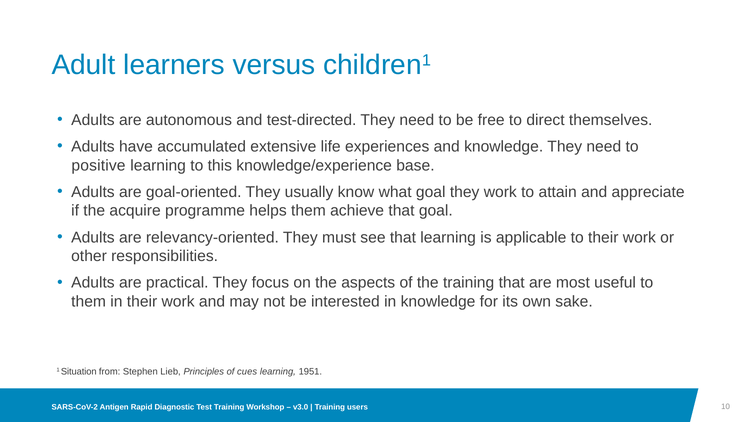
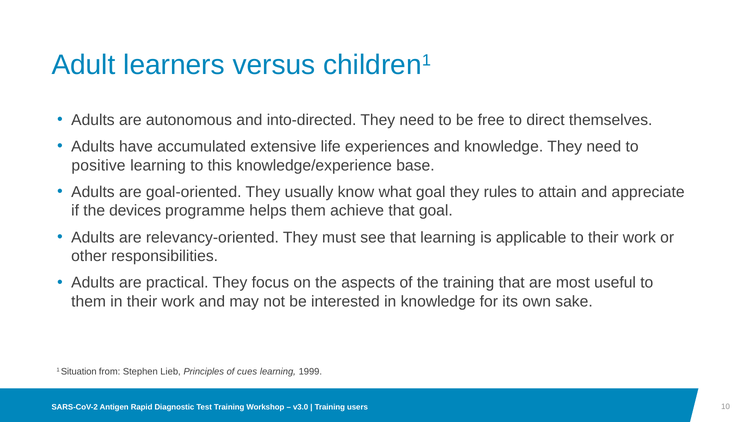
test-directed: test-directed -> into-directed
they work: work -> rules
acquire: acquire -> devices
1951: 1951 -> 1999
